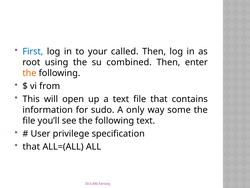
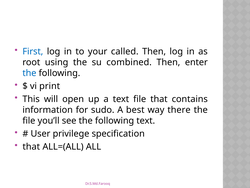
the at (29, 73) colour: orange -> blue
from: from -> print
only: only -> best
some: some -> there
